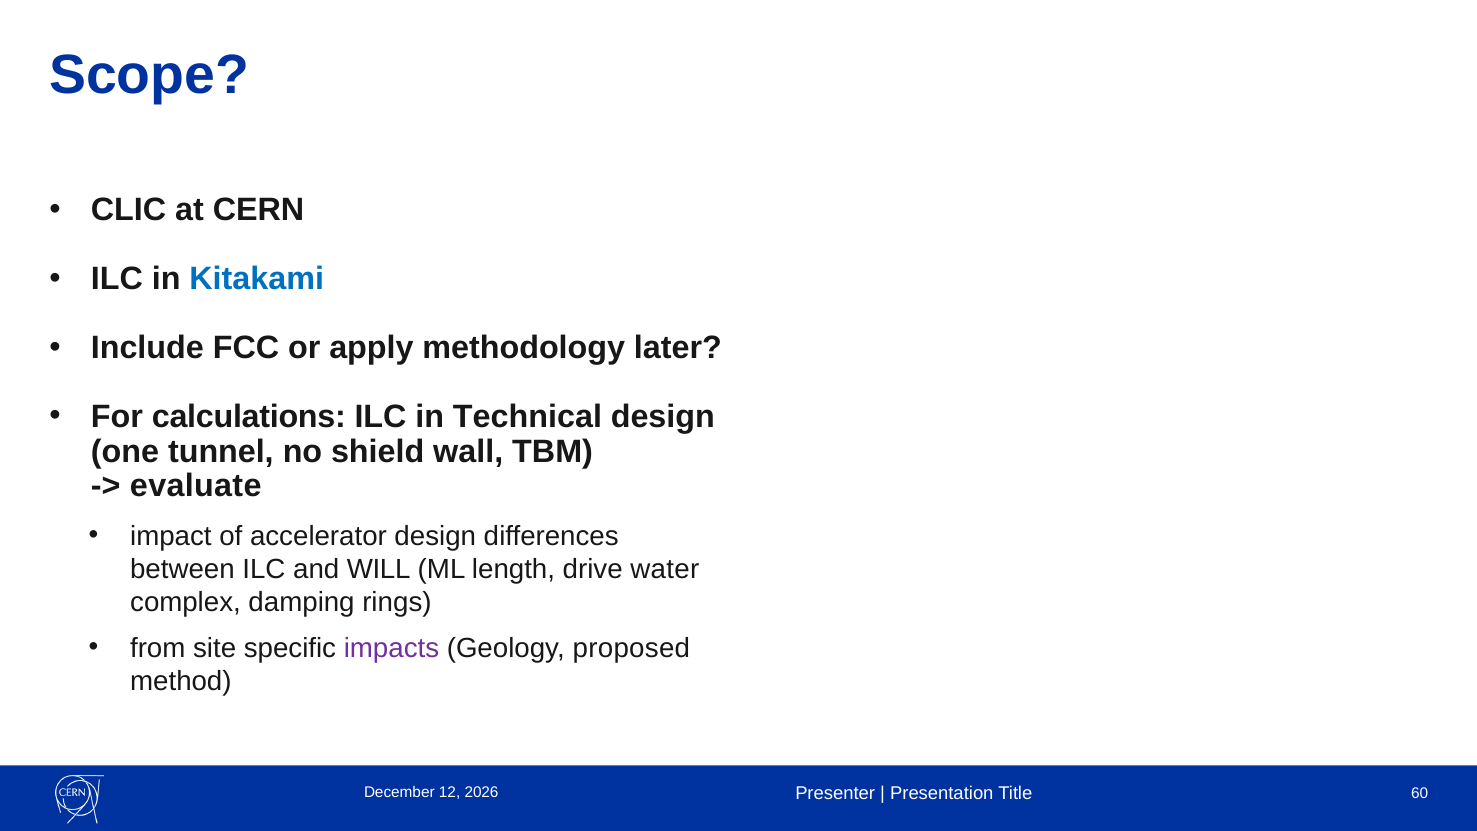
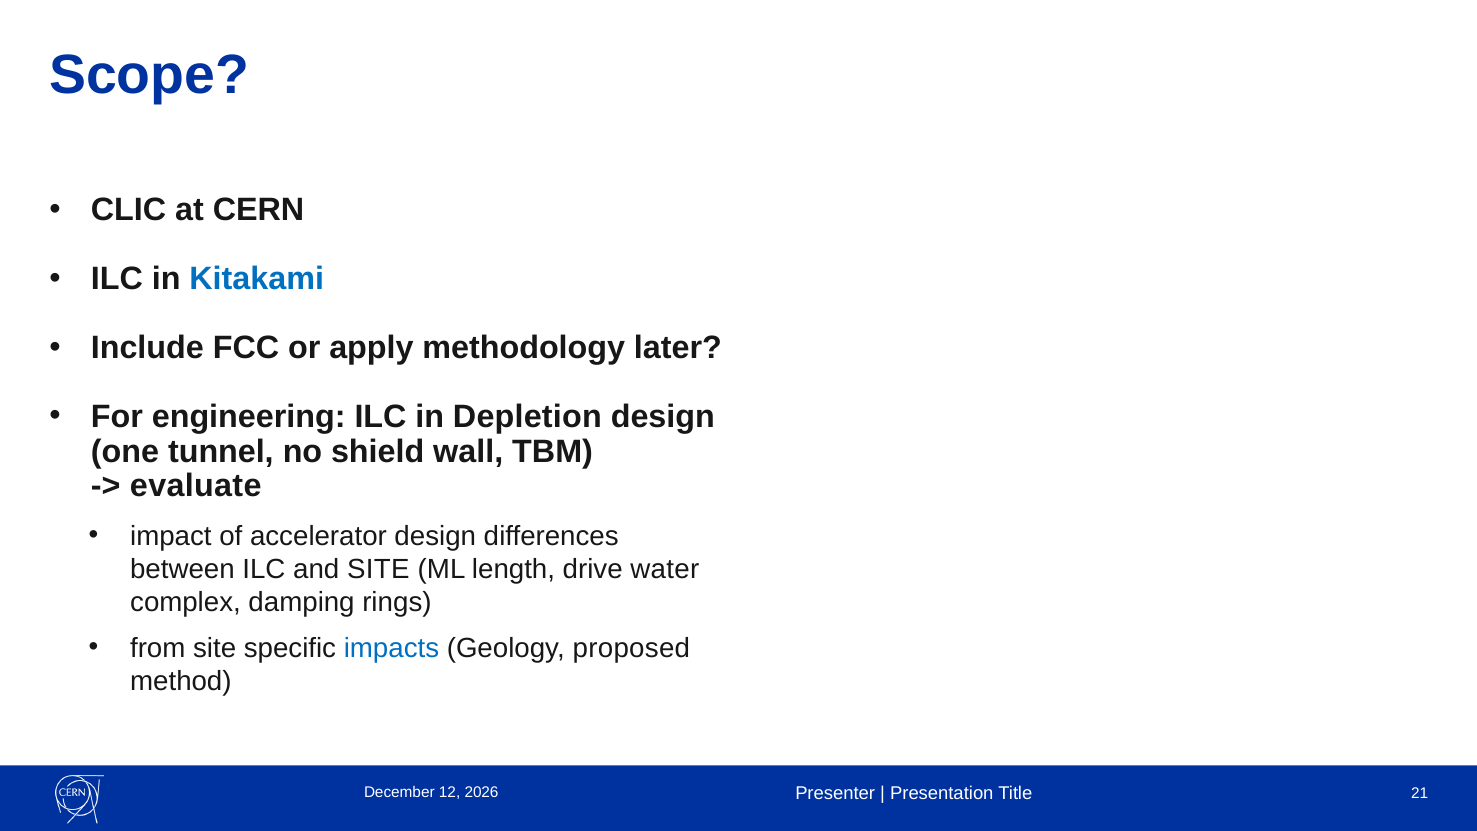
calculations: calculations -> engineering
Technical: Technical -> Depletion
and WILL: WILL -> SITE
impacts colour: purple -> blue
60: 60 -> 21
